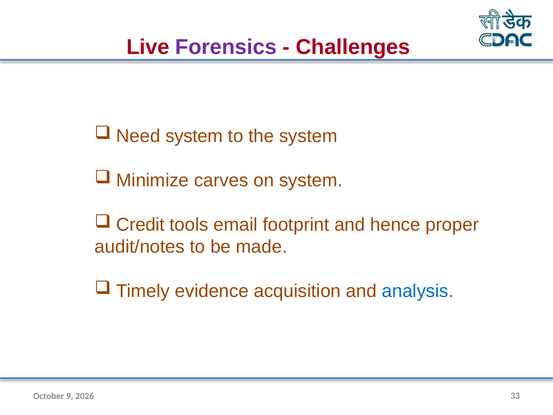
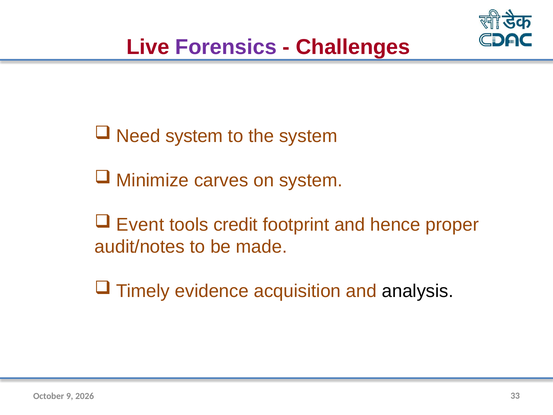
Credit: Credit -> Event
email: email -> credit
analysis colour: blue -> black
